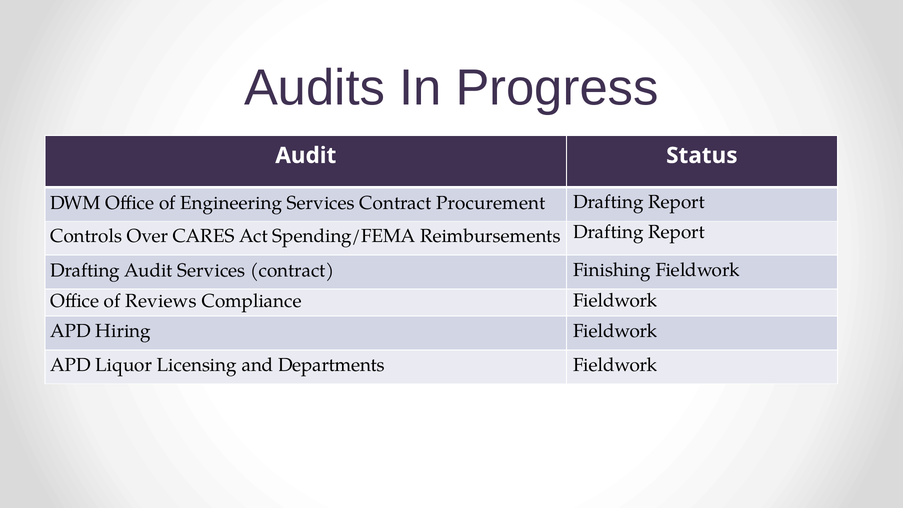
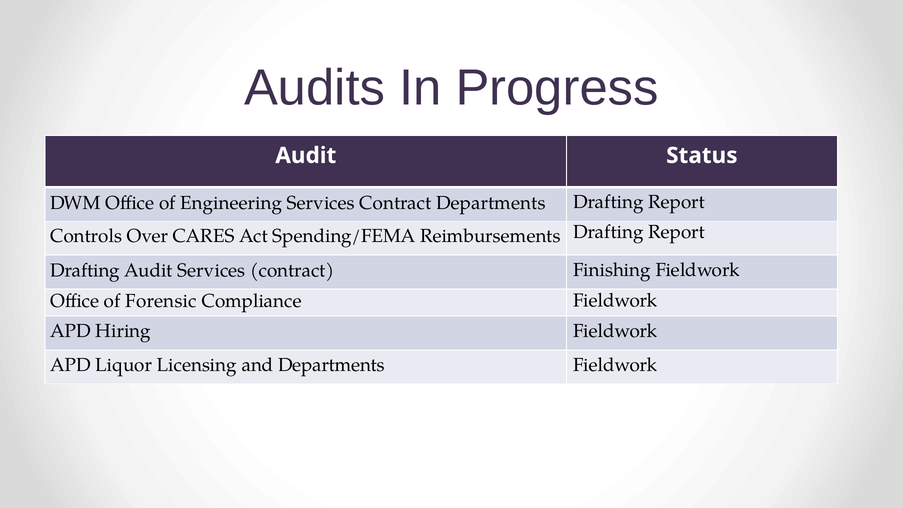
Contract Procurement: Procurement -> Departments
Reviews: Reviews -> Forensic
